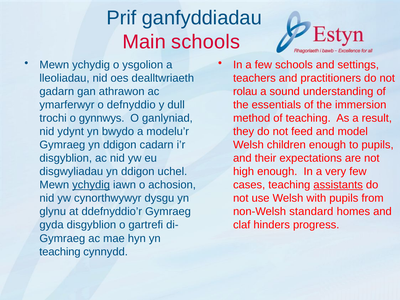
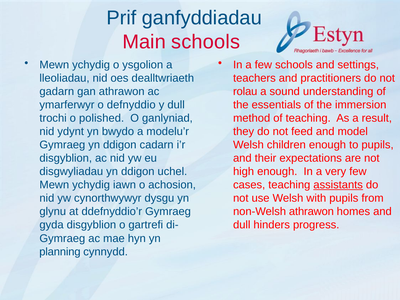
gynnwys: gynnwys -> polished
ychydig at (91, 185) underline: present -> none
non-Welsh standard: standard -> athrawon
claf at (242, 225): claf -> dull
teaching at (60, 252): teaching -> planning
